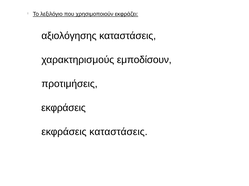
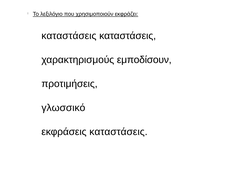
αξιολόγησης at (69, 36): αξιολόγησης -> καταστάσεις
εκφράσεις at (63, 108): εκφράσεις -> γλωσσικό
